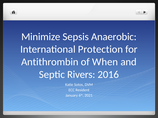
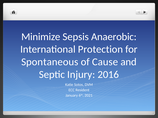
Antithrombin: Antithrombin -> Spontaneous
When: When -> Cause
Rivers: Rivers -> Injury
